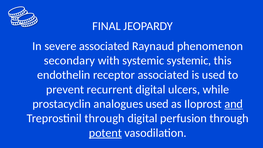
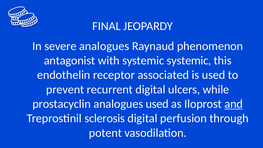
severe associated: associated -> analogues
secondary: secondary -> antagonist
Treprostinil through: through -> sclerosis
potent underline: present -> none
